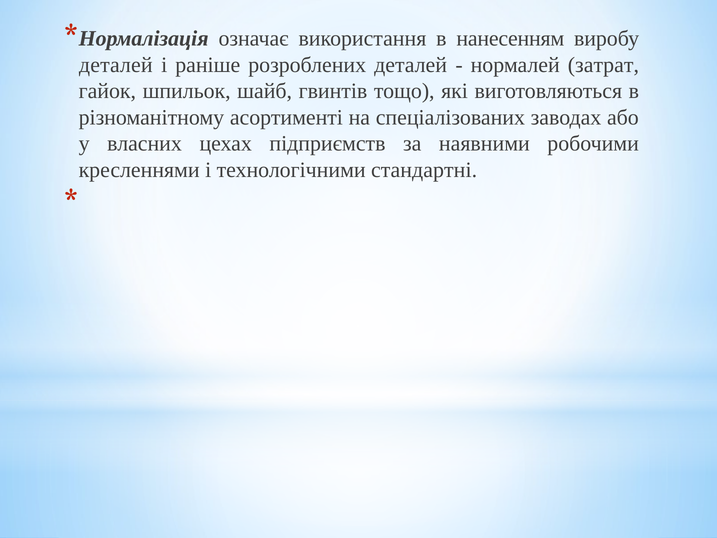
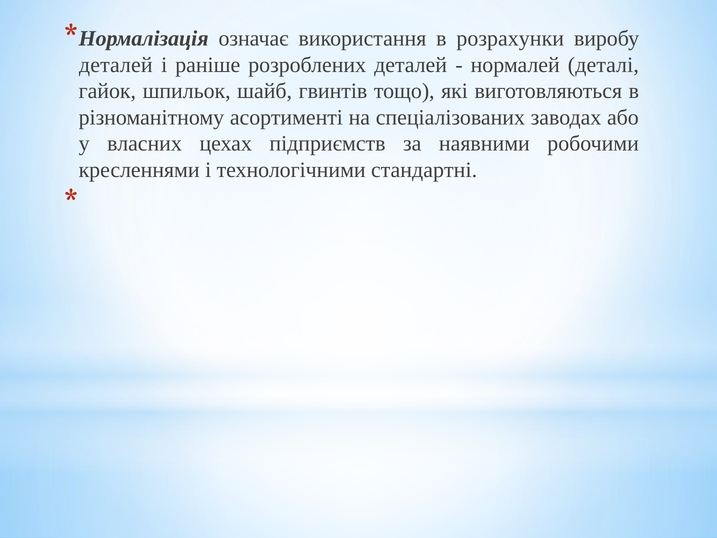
нанесенням: нанесенням -> розрахунки
затрат: затрат -> деталі
